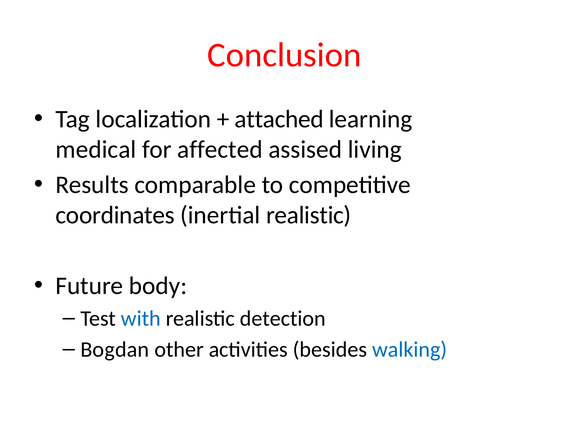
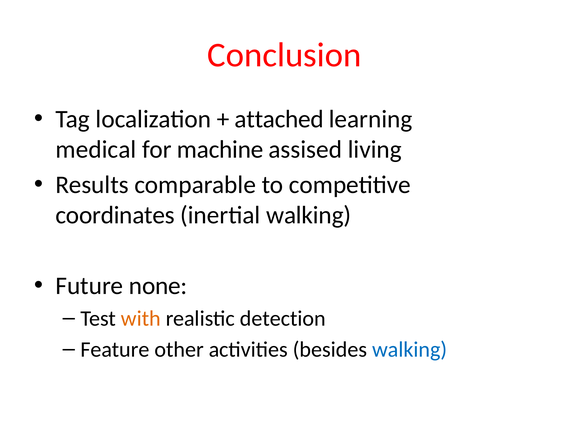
affected: affected -> machine
inertial realistic: realistic -> walking
body: body -> none
with colour: blue -> orange
Bogdan: Bogdan -> Feature
